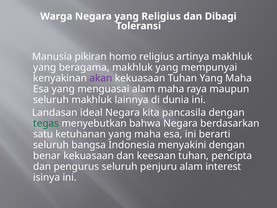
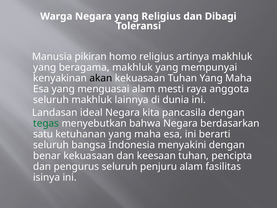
akan colour: purple -> black
alam maha: maha -> mesti
maupun: maupun -> anggota
interest: interest -> fasilitas
